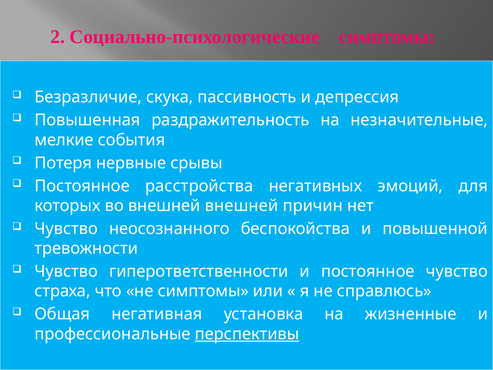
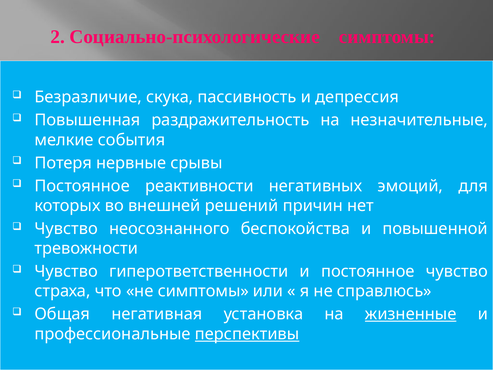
расстройства: расстройства -> реактивности
внешней внешней: внешней -> решений
жизненные underline: none -> present
